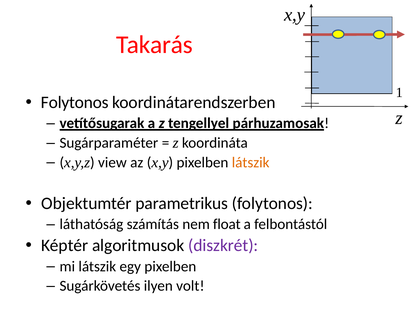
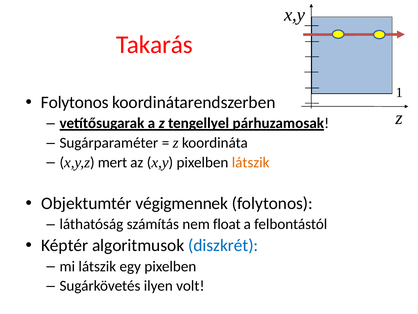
view: view -> mert
parametrikus: parametrikus -> végigmennek
diszkrét colour: purple -> blue
